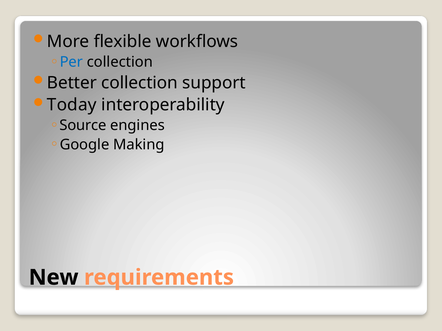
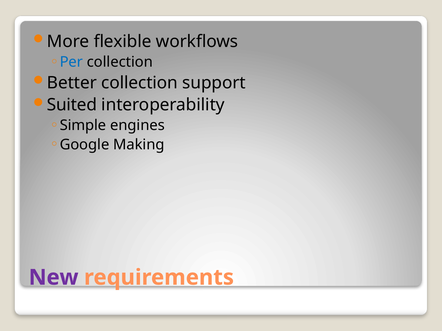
Today: Today -> Suited
Source: Source -> Simple
New colour: black -> purple
